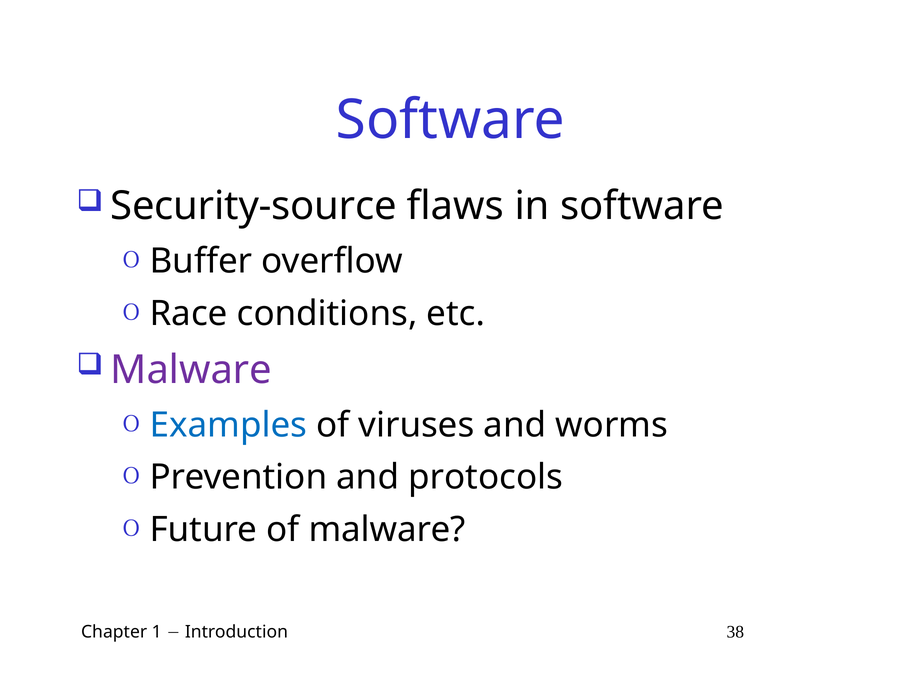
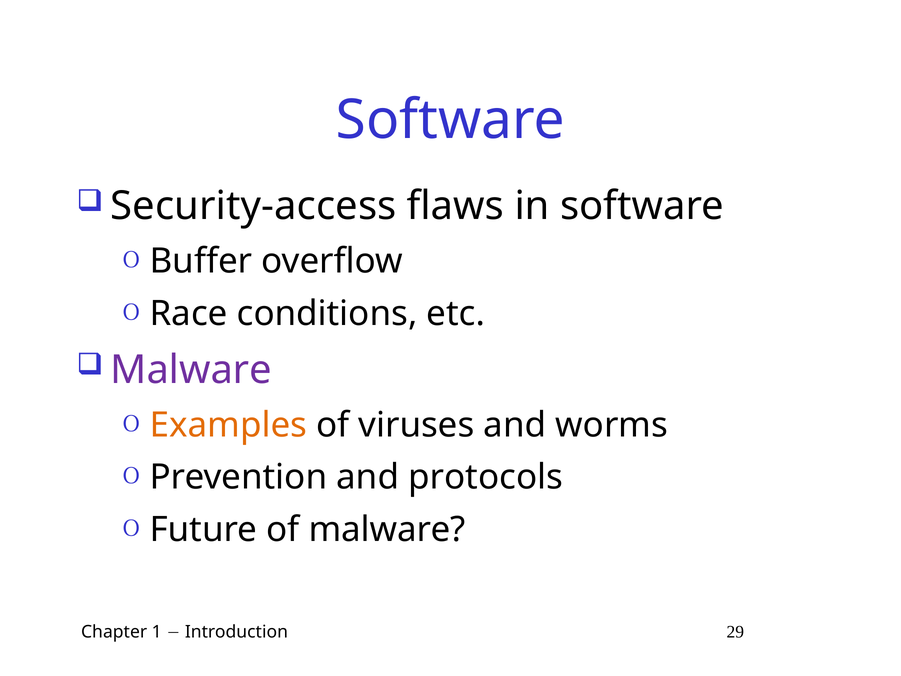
Security-source: Security-source -> Security-access
Examples colour: blue -> orange
38: 38 -> 29
